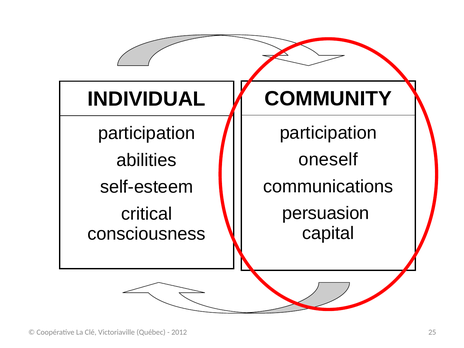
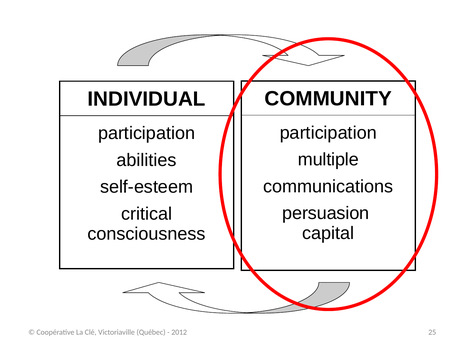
oneself: oneself -> multiple
